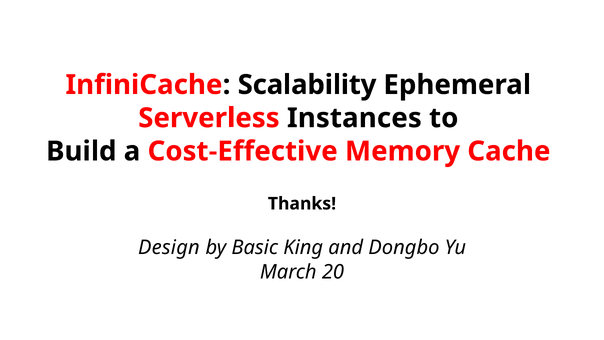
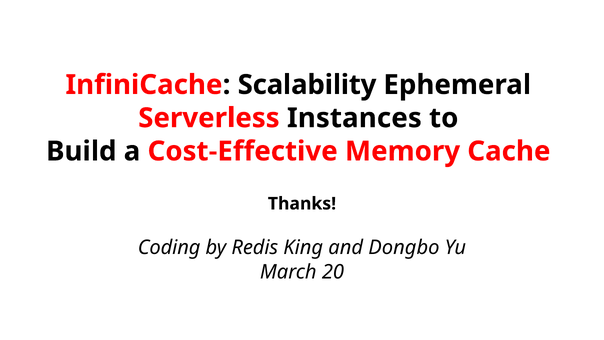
Design: Design -> Coding
Basic: Basic -> Redis
